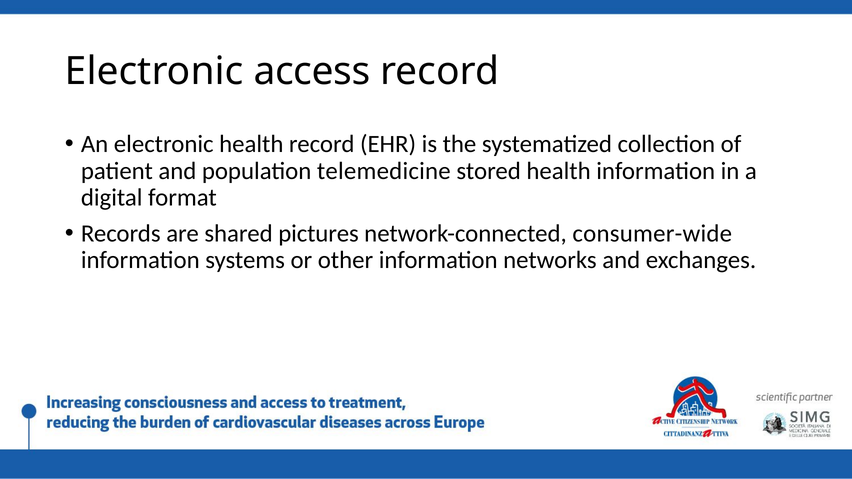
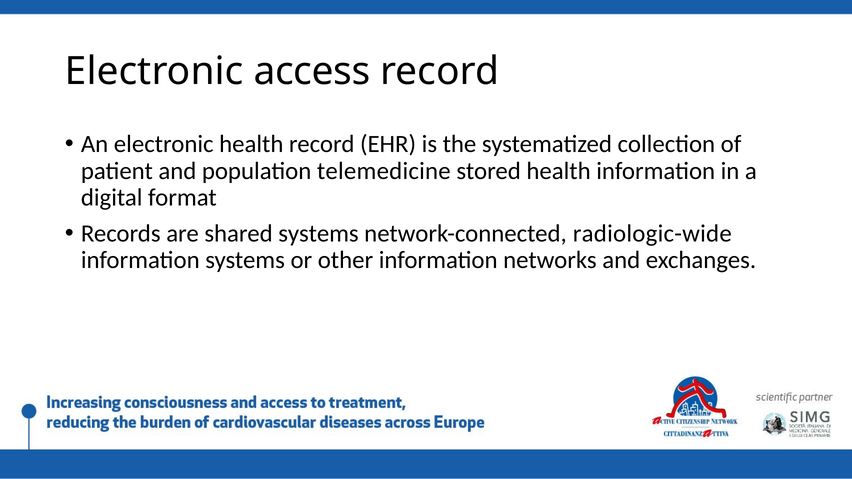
shared pictures: pictures -> systems
consumer-wide: consumer-wide -> radiologic-wide
